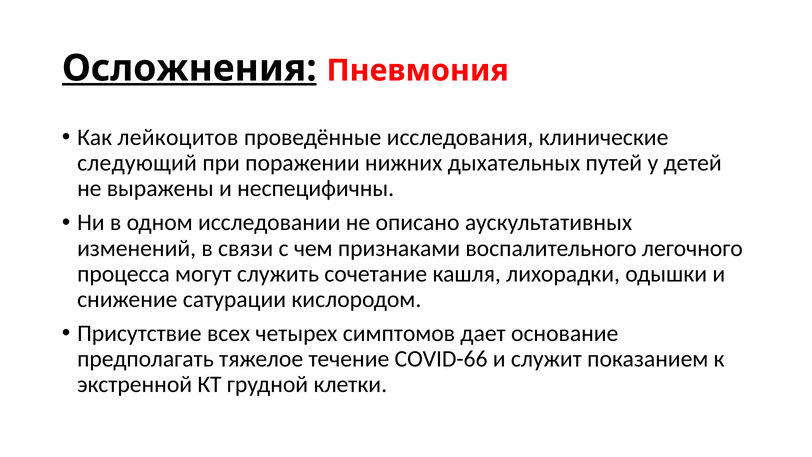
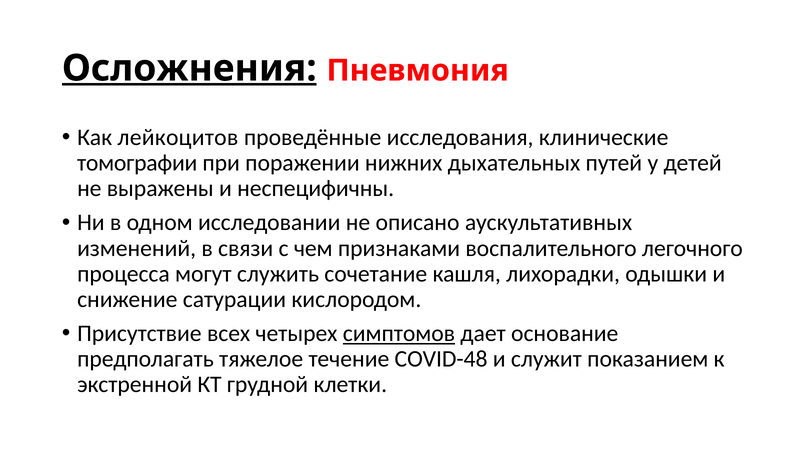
следующий: следующий -> томографии
симптомов underline: none -> present
COVID-66: COVID-66 -> COVID-48
